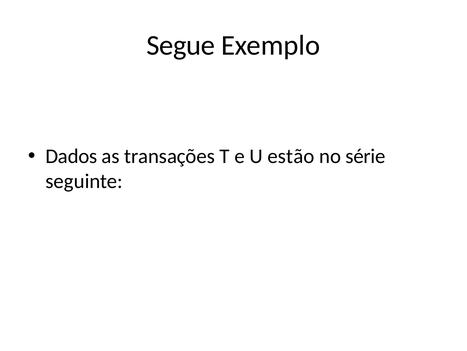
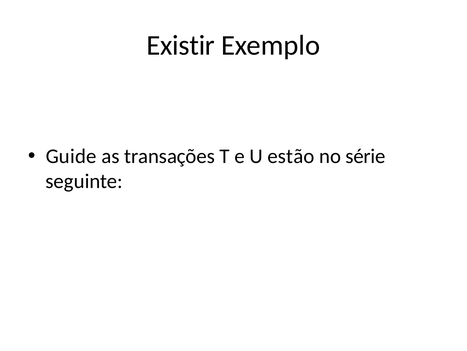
Segue: Segue -> Existir
Dados: Dados -> Guide
